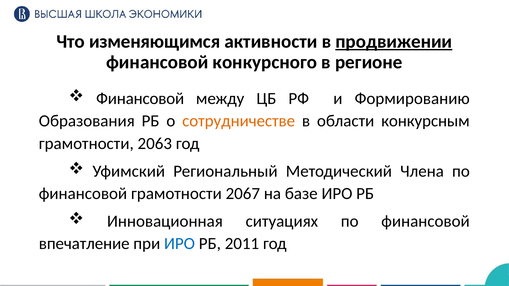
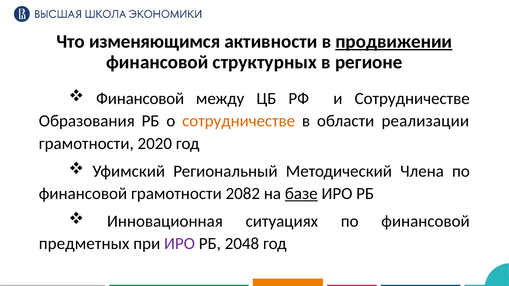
конкурсного: конкурсного -> структурных
и Формированию: Формированию -> Сотрудничестве
конкурсным: конкурсным -> реализации
2063: 2063 -> 2020
2067: 2067 -> 2082
базе underline: none -> present
впечатление: впечатление -> предметных
ИРО at (180, 244) colour: blue -> purple
2011: 2011 -> 2048
